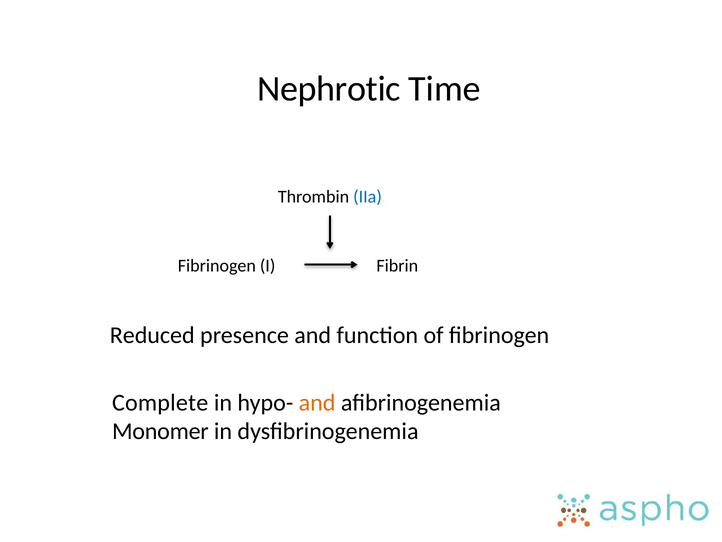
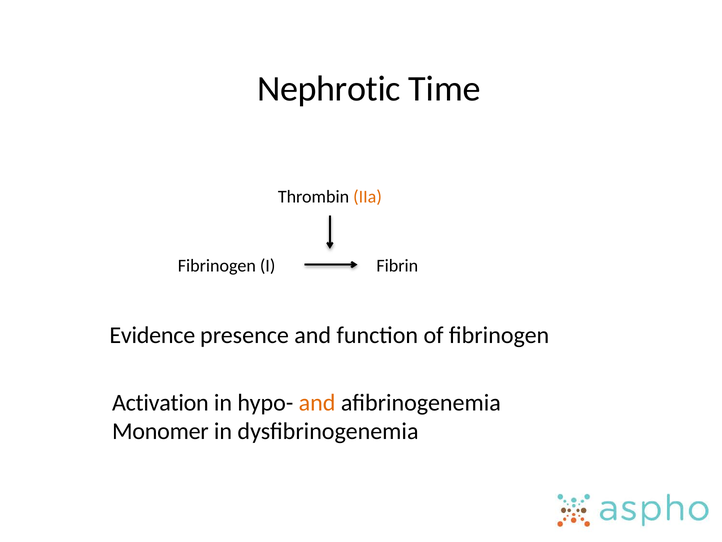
IIa colour: blue -> orange
Reduced: Reduced -> Evidence
Complete: Complete -> Activation
